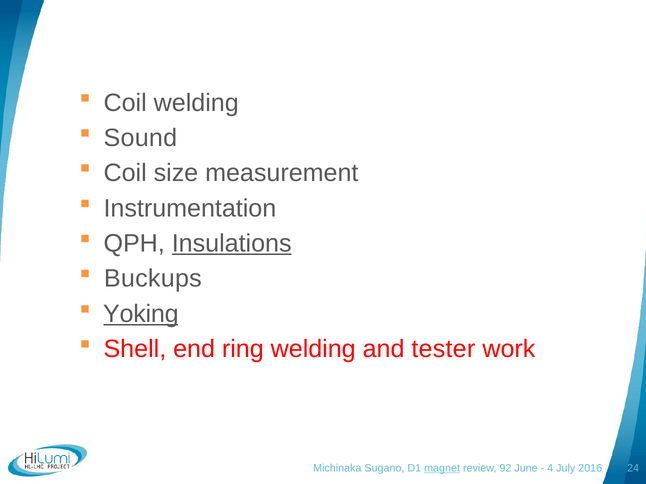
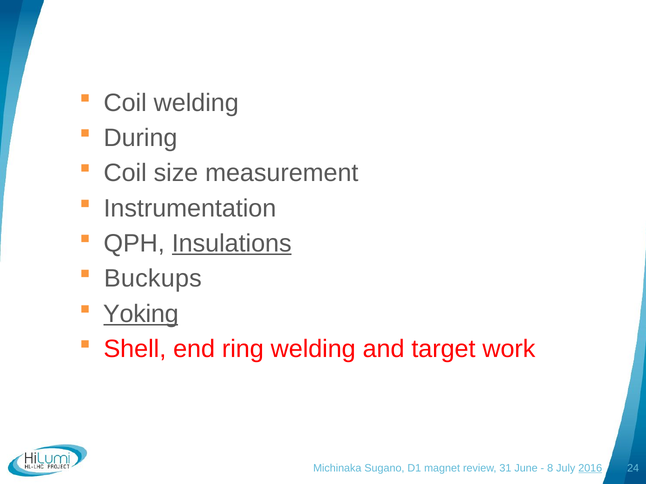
Sound: Sound -> During
tester: tester -> target
magnet underline: present -> none
92: 92 -> 31
4: 4 -> 8
2016 underline: none -> present
